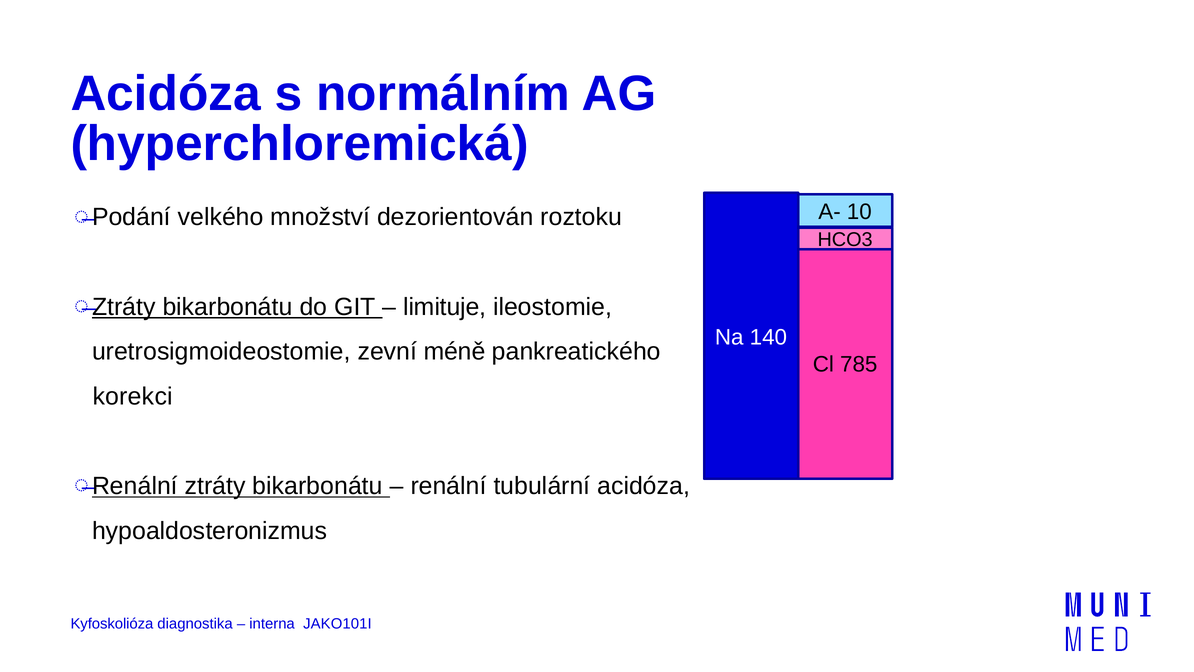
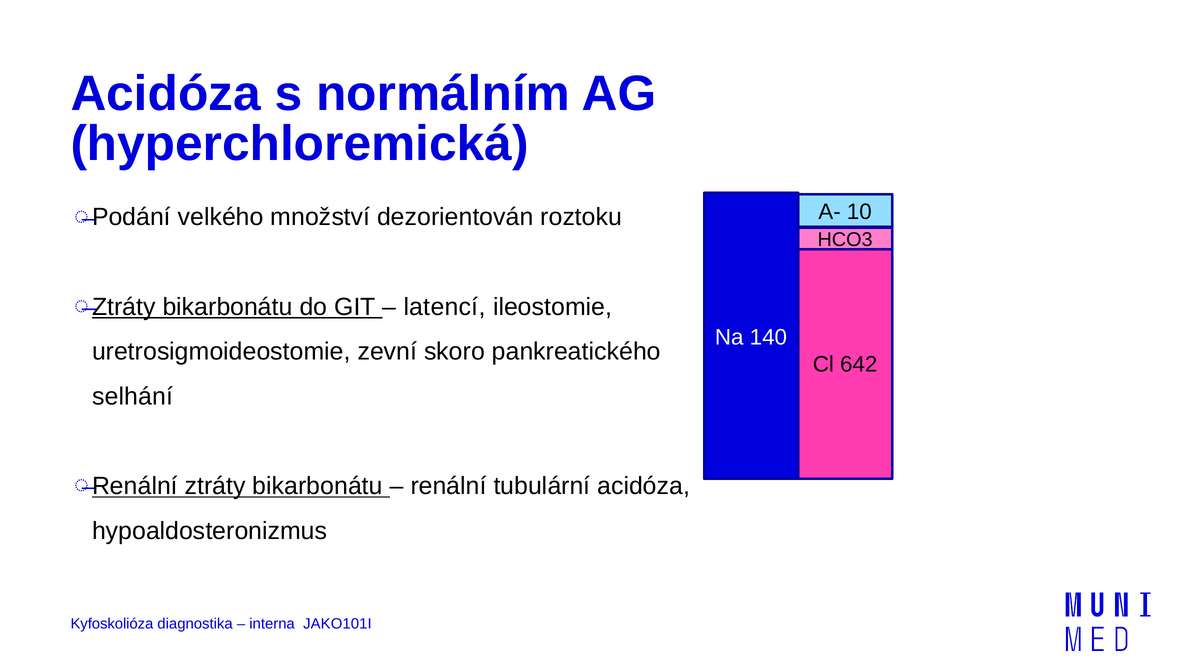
limituje: limituje -> latencí
méně: méně -> skoro
785: 785 -> 642
korekci: korekci -> selhání
